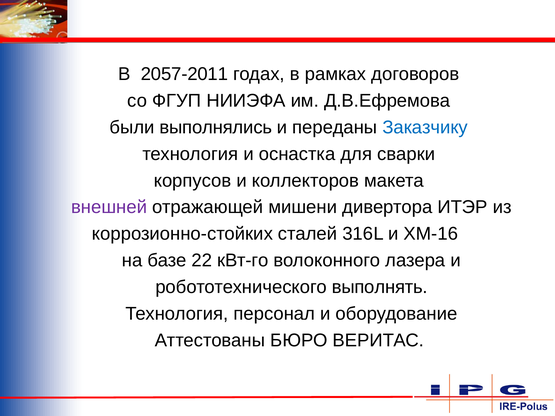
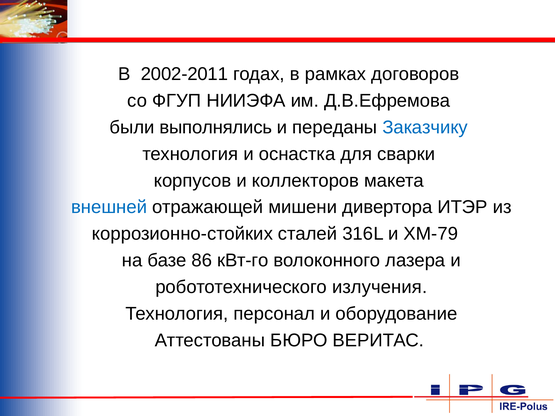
2057-2011: 2057-2011 -> 2002-2011
внешней colour: purple -> blue
ХМ-16: ХМ-16 -> ХМ-79
22: 22 -> 86
выполнять: выполнять -> излучения
